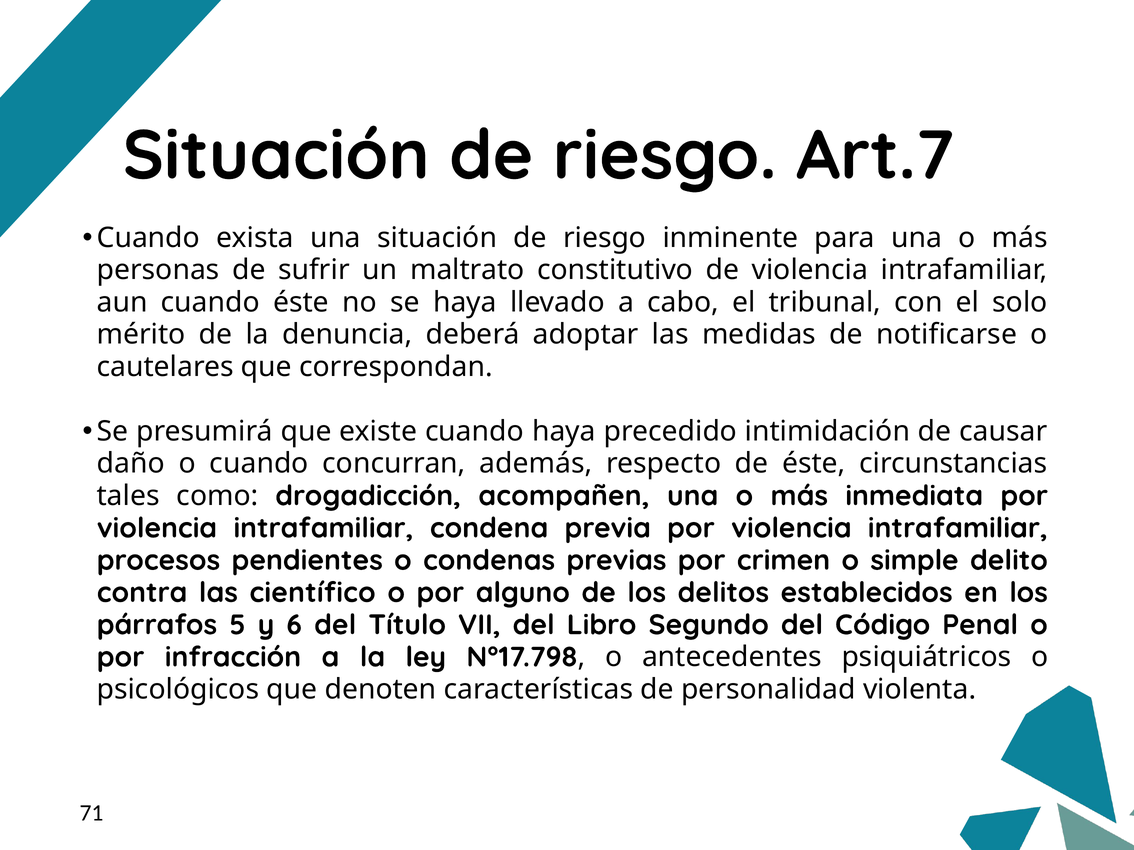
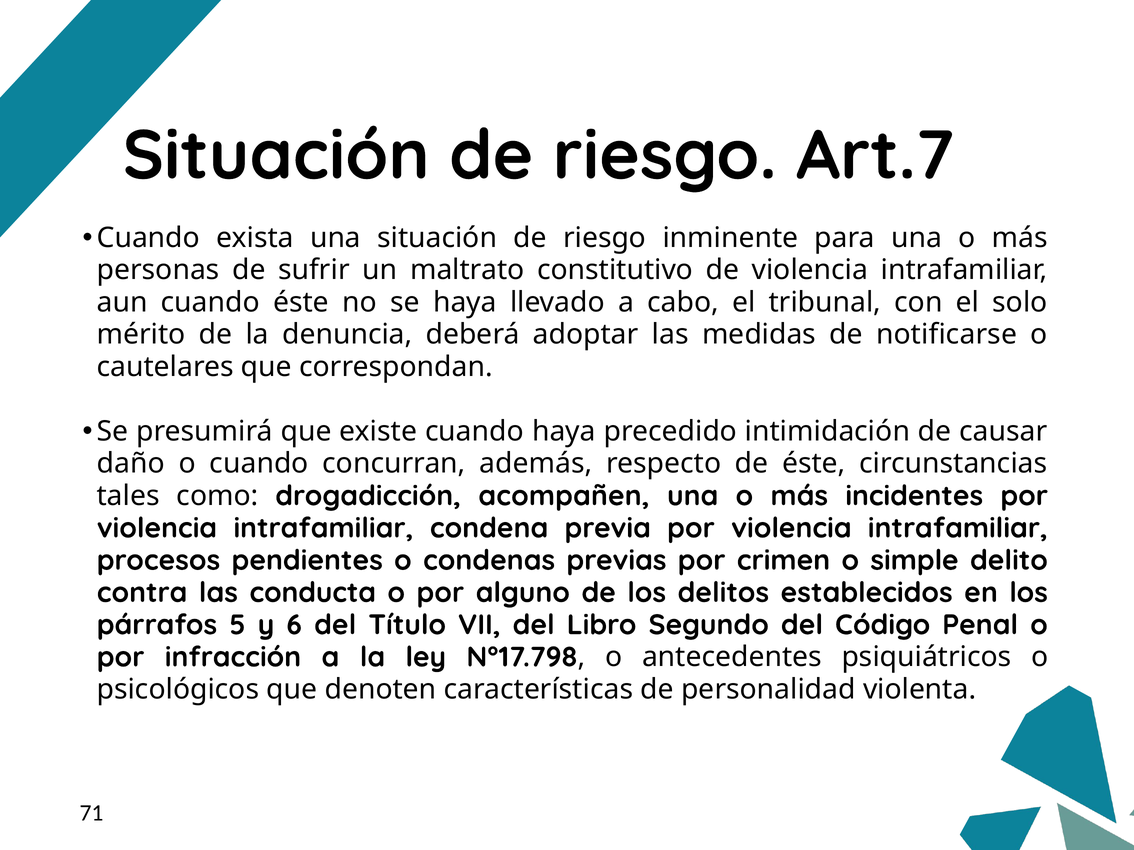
inmediata: inmediata -> incidentes
científico: científico -> conducta
